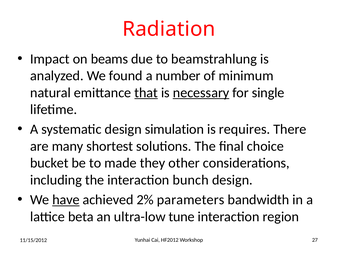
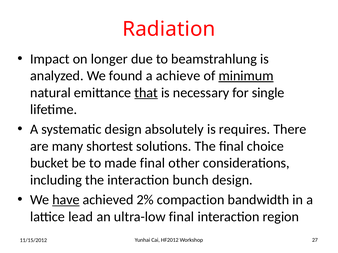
beams: beams -> longer
number: number -> achieve
minimum underline: none -> present
necessary underline: present -> none
simulation: simulation -> absolutely
made they: they -> final
parameters: parameters -> compaction
beta: beta -> lead
ultra-low tune: tune -> final
